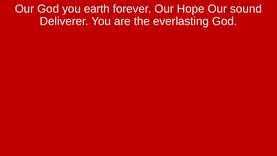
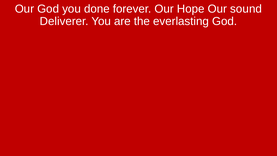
earth: earth -> done
